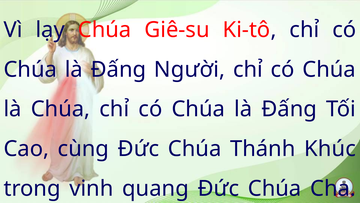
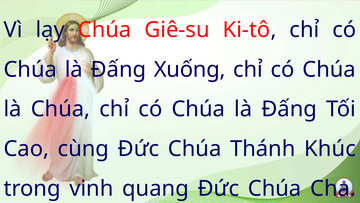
Người: Người -> Xuống
